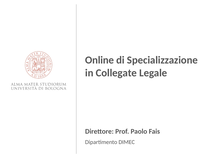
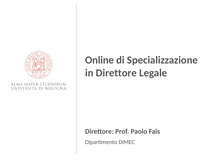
in Collegate: Collegate -> Direttore
